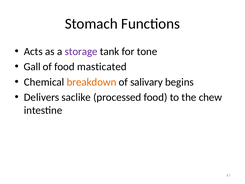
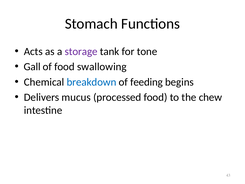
masticated: masticated -> swallowing
breakdown colour: orange -> blue
salivary: salivary -> feeding
saclike: saclike -> mucus
